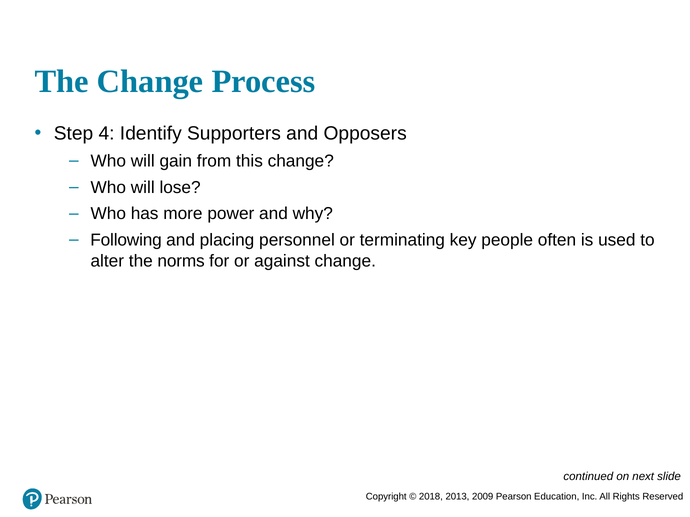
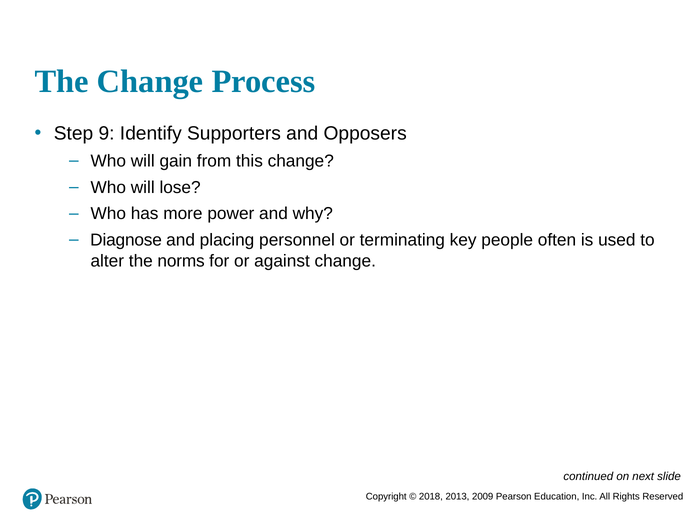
4: 4 -> 9
Following: Following -> Diagnose
